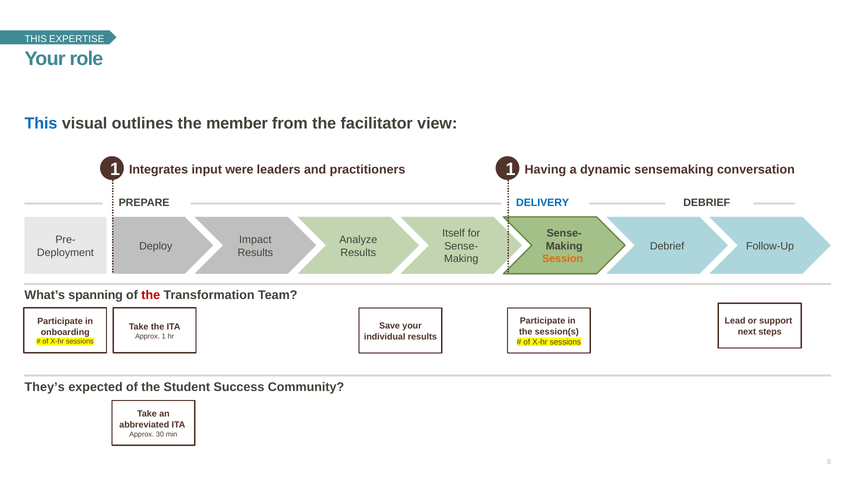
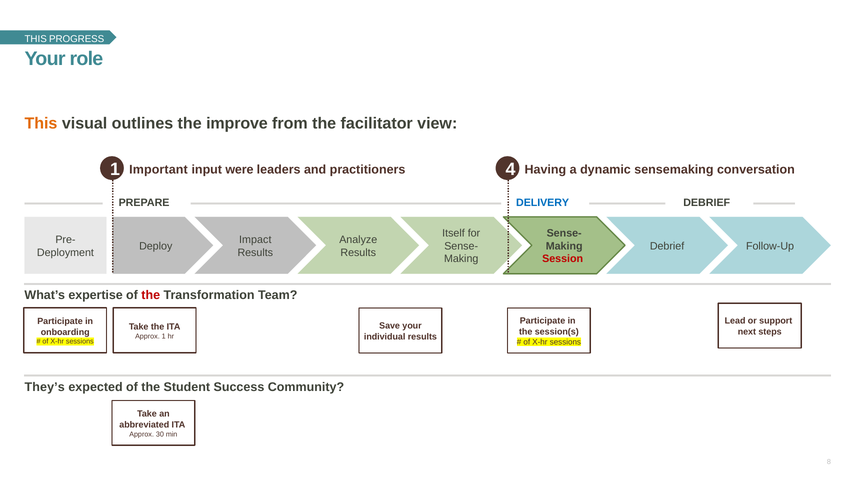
EXPERTISE: EXPERTISE -> PROGRESS
This at (41, 123) colour: blue -> orange
member: member -> improve
1 1: 1 -> 4
Integrates: Integrates -> Important
Session colour: orange -> red
spanning: spanning -> expertise
